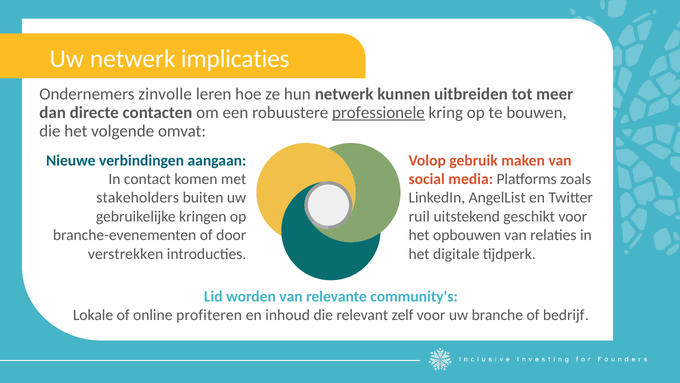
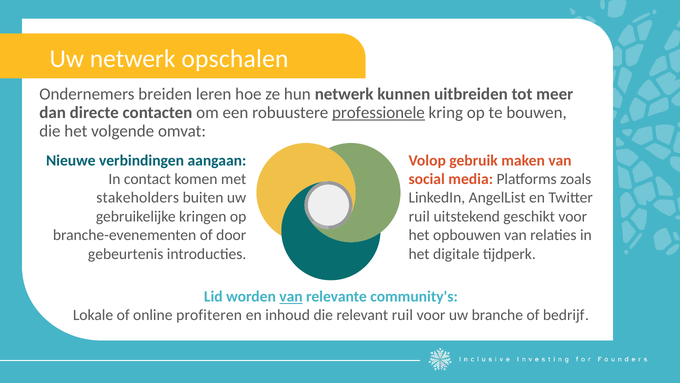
implicaties: implicaties -> opschalen
zinvolle: zinvolle -> breiden
verstrekken: verstrekken -> gebeurtenis
van at (291, 296) underline: none -> present
relevant zelf: zelf -> ruil
